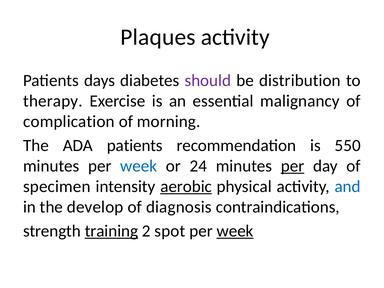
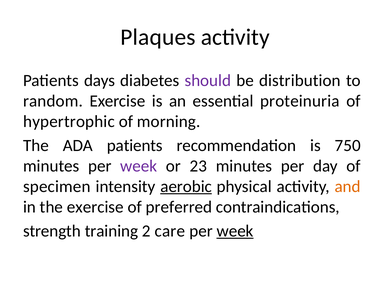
therapy: therapy -> random
malignancy: malignancy -> proteinuria
complication: complication -> hypertrophic
550: 550 -> 750
week at (139, 166) colour: blue -> purple
24: 24 -> 23
per at (293, 166) underline: present -> none
and colour: blue -> orange
the develop: develop -> exercise
diagnosis: diagnosis -> preferred
training underline: present -> none
spot: spot -> care
